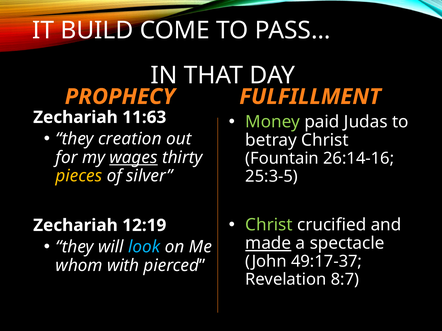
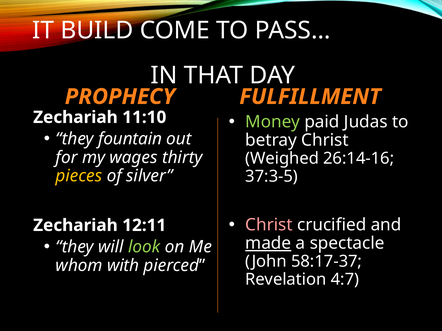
11:63: 11:63 -> 11:10
creation: creation -> fountain
wages underline: present -> none
Fountain: Fountain -> Weighed
25:3-5: 25:3-5 -> 37:3-5
Christ at (269, 225) colour: light green -> pink
12:19: 12:19 -> 12:11
look colour: light blue -> light green
49:17-37: 49:17-37 -> 58:17-37
8:7: 8:7 -> 4:7
